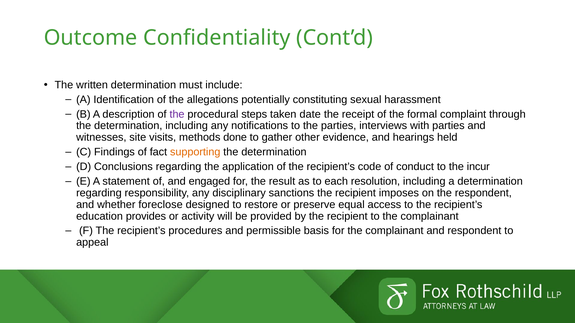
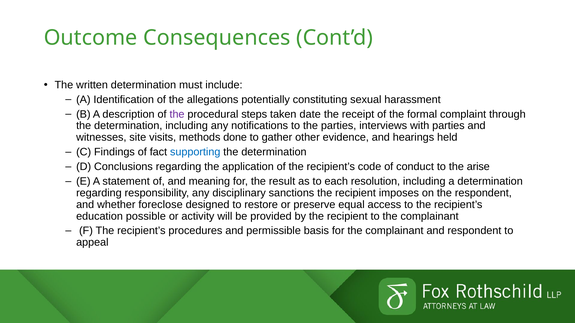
Confidentiality: Confidentiality -> Consequences
supporting colour: orange -> blue
incur: incur -> arise
engaged: engaged -> meaning
provides: provides -> possible
